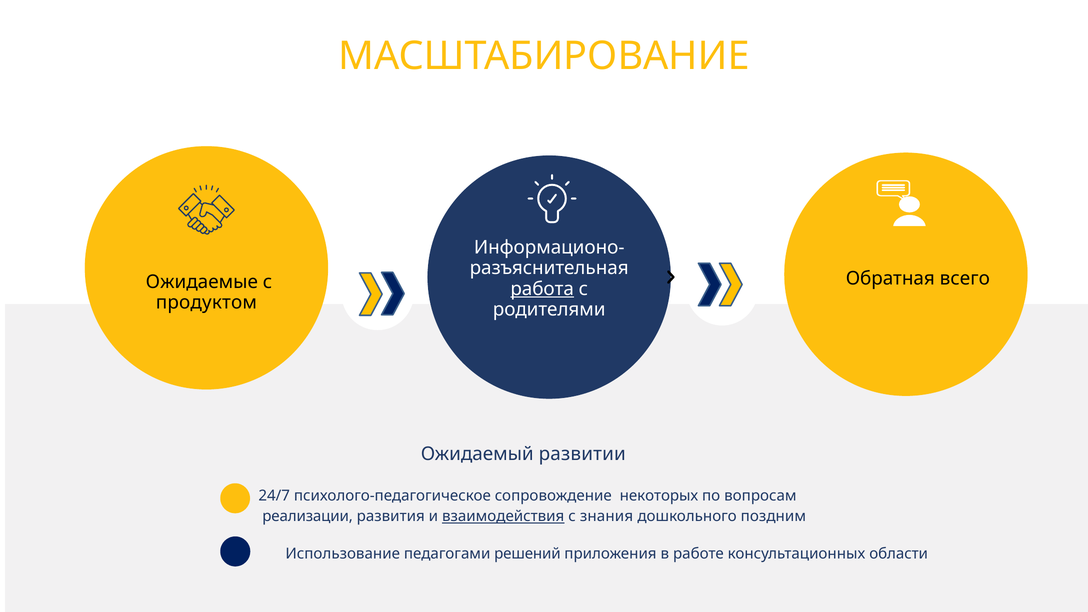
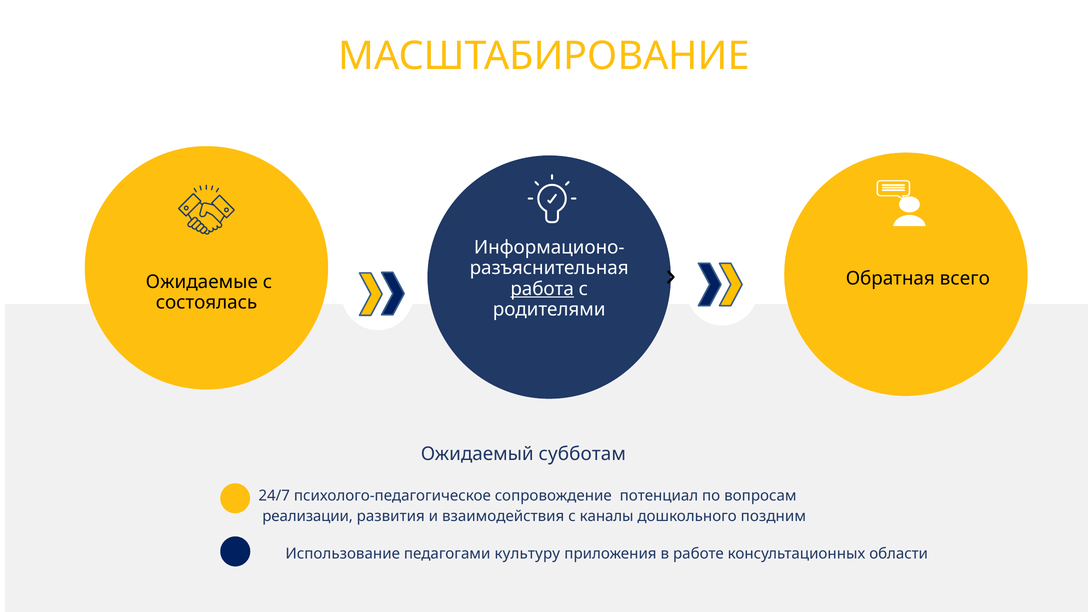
продуктом: продуктом -> состоялась
развитии: развитии -> субботам
некоторых: некоторых -> потенциал
взаимодействия underline: present -> none
знания: знания -> каналы
решений: решений -> культуру
